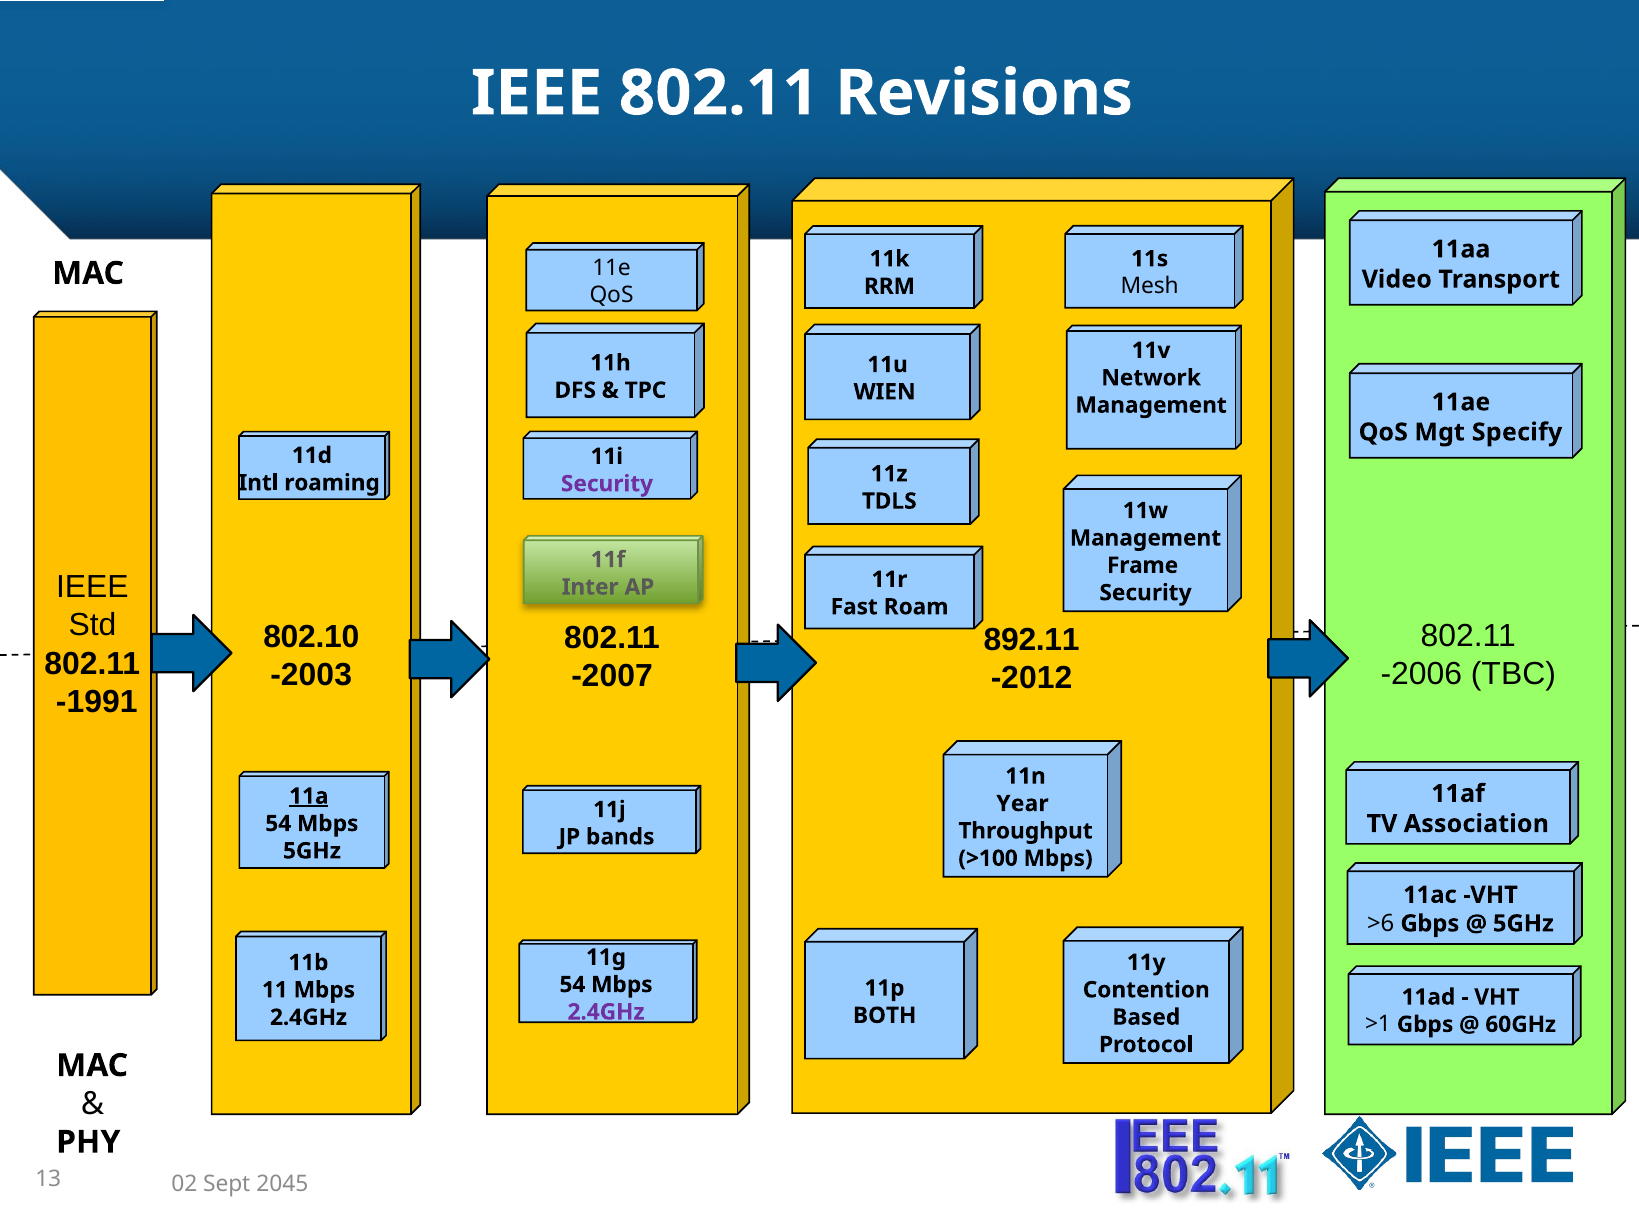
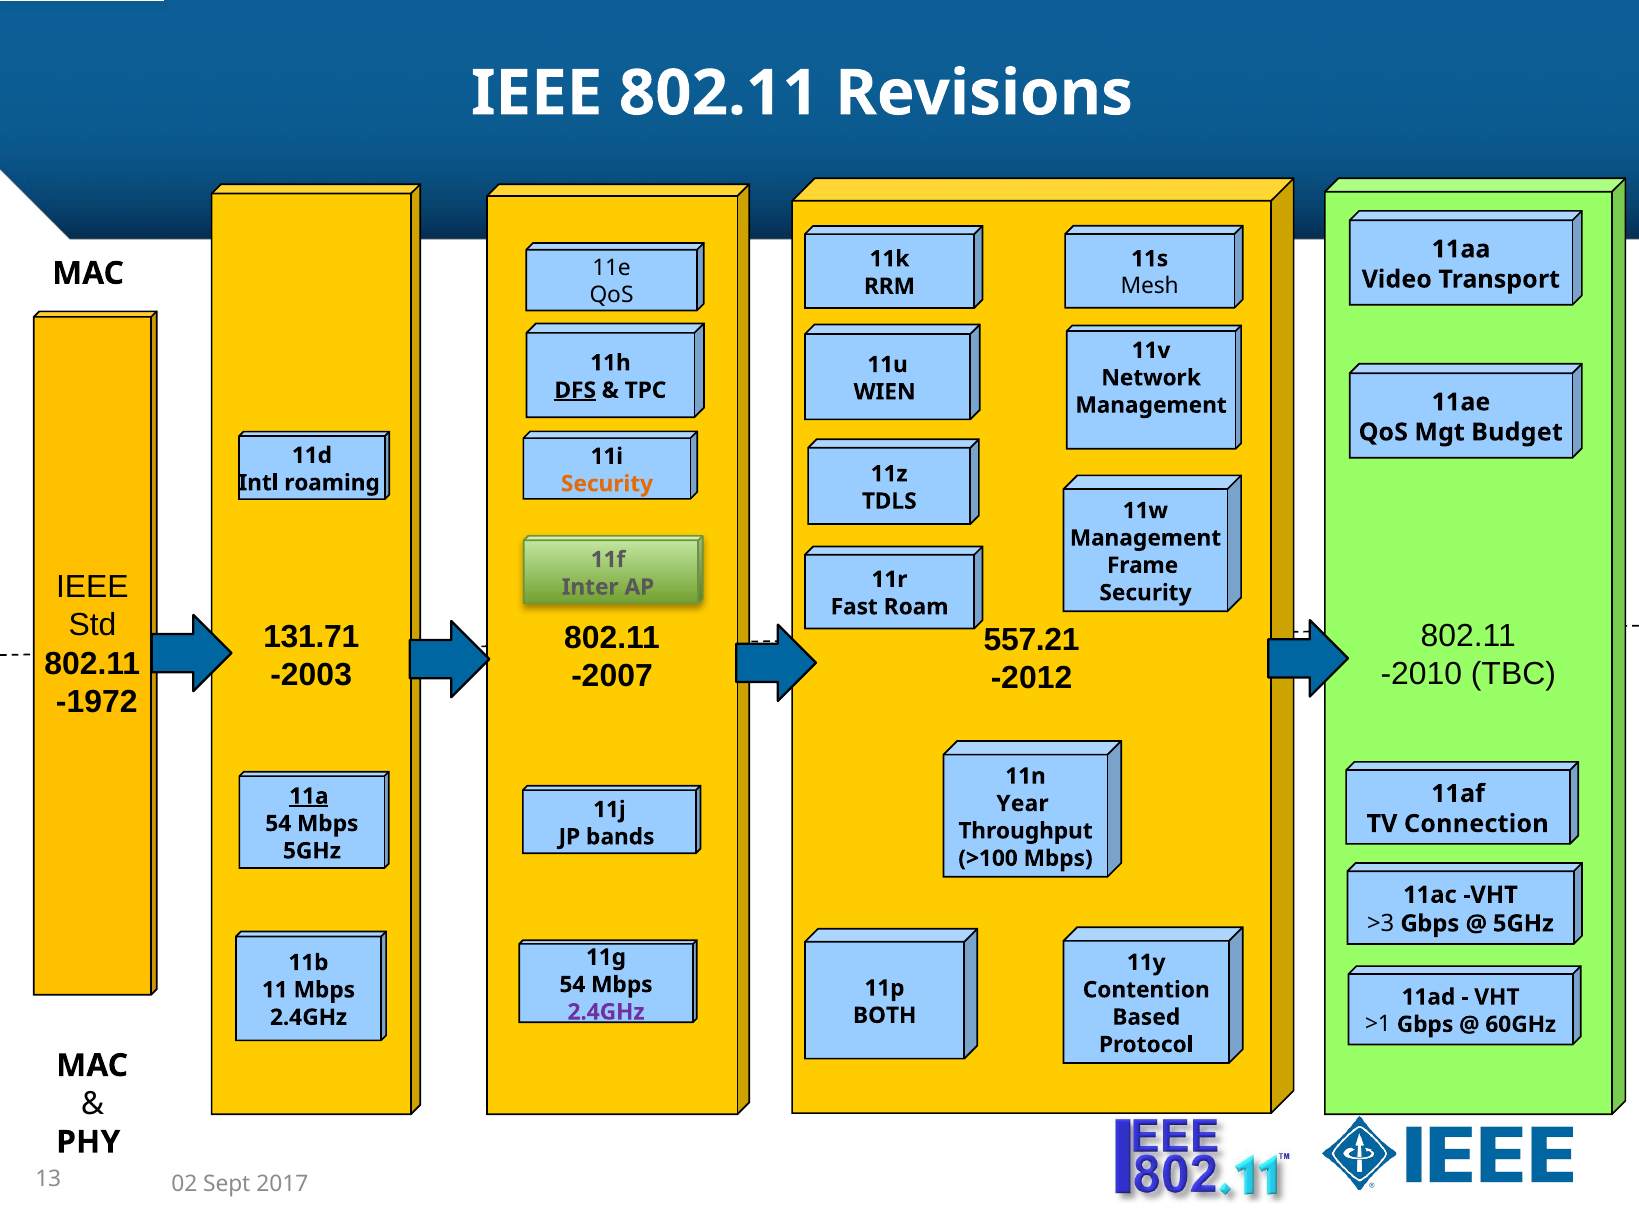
DFS underline: none -> present
Specify: Specify -> Budget
Security at (607, 483) colour: purple -> orange
802.10: 802.10 -> 131.71
892.11: 892.11 -> 557.21
-2006: -2006 -> -2010
-1991: -1991 -> -1972
Association: Association -> Connection
>6: >6 -> >3
2045: 2045 -> 2017
